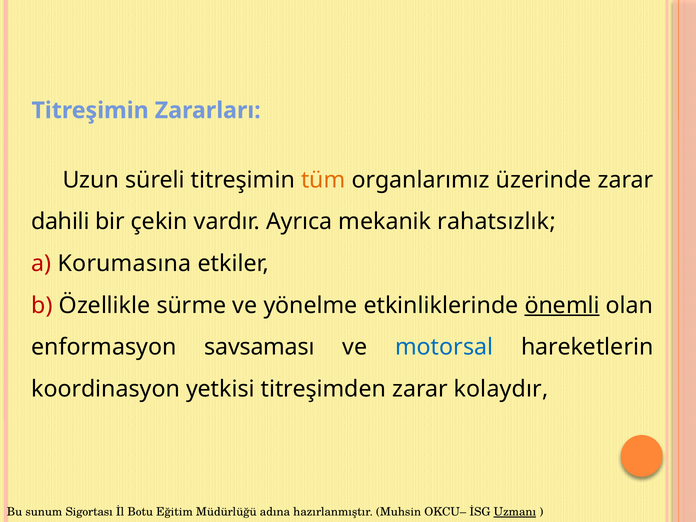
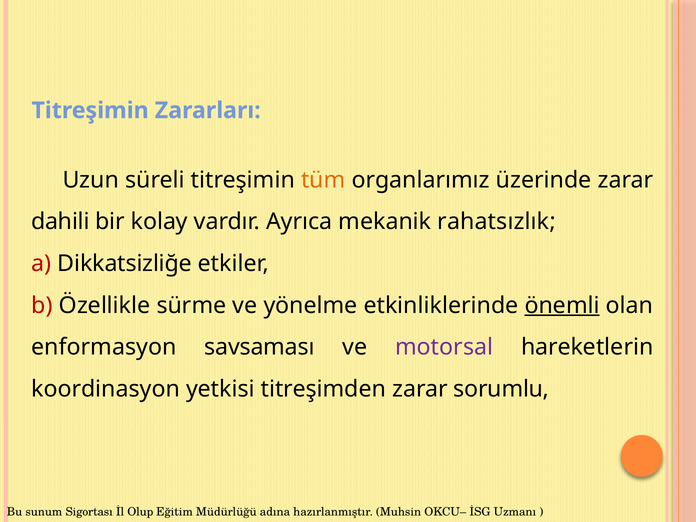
çekin: çekin -> kolay
Korumasına: Korumasına -> Dikkatsizliğe
motorsal colour: blue -> purple
kolaydır: kolaydır -> sorumlu
Botu: Botu -> Olup
Uzmanı underline: present -> none
